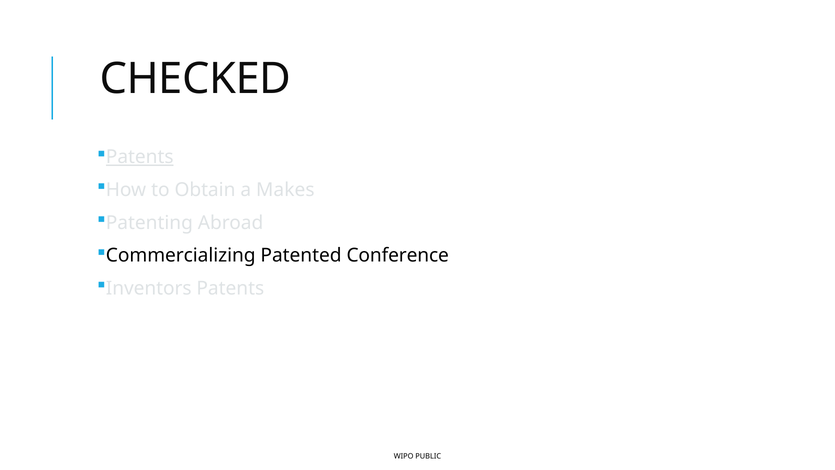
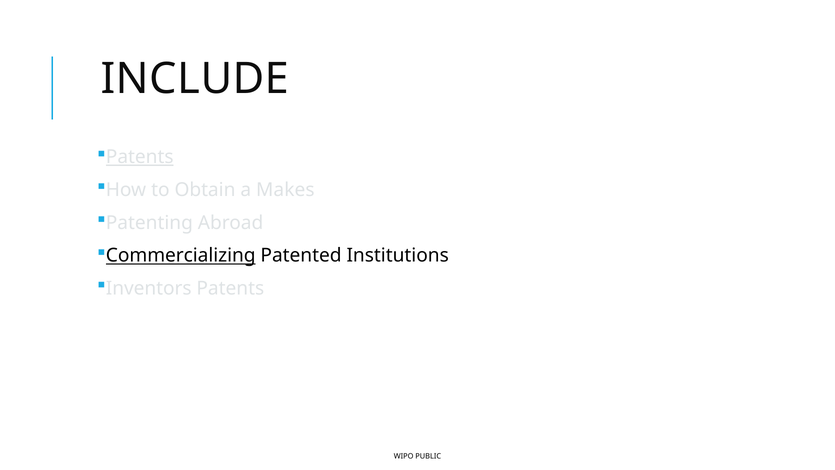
CHECKED: CHECKED -> INCLUDE
Commercializing underline: none -> present
Conference: Conference -> Institutions
